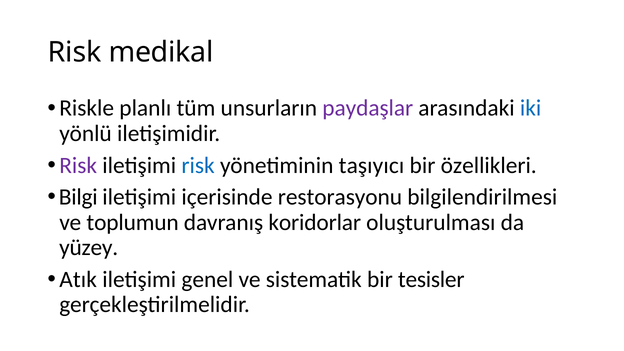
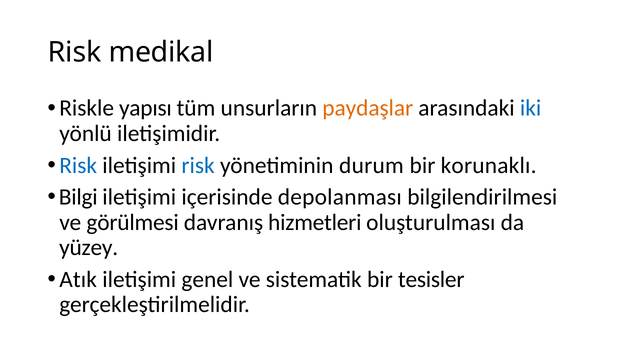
planlı: planlı -> yapısı
paydaşlar colour: purple -> orange
Risk at (78, 165) colour: purple -> blue
taşıyıcı: taşıyıcı -> durum
özellikleri: özellikleri -> korunaklı
restorasyonu: restorasyonu -> depolanması
toplumun: toplumun -> görülmesi
koridorlar: koridorlar -> hizmetleri
